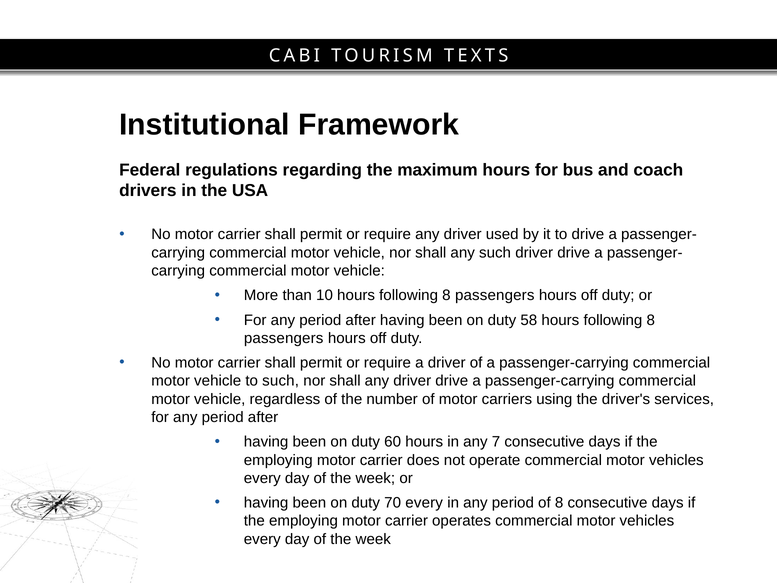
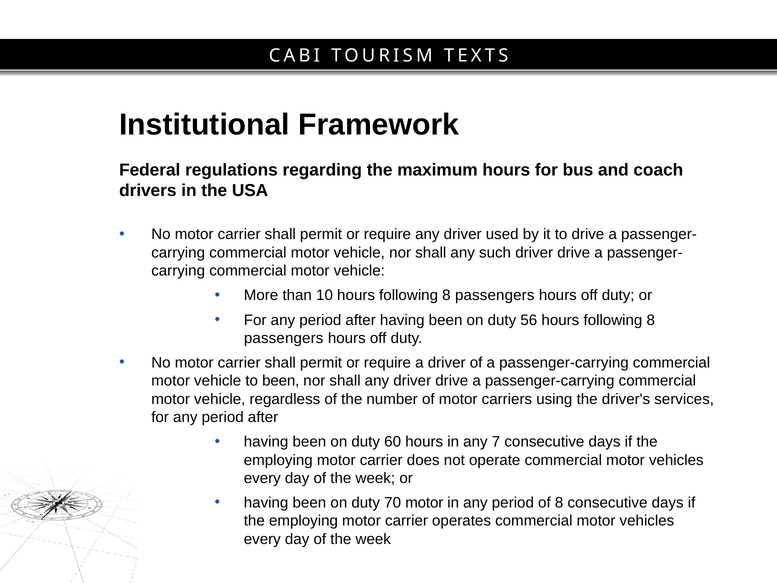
58: 58 -> 56
to such: such -> been
70 every: every -> motor
